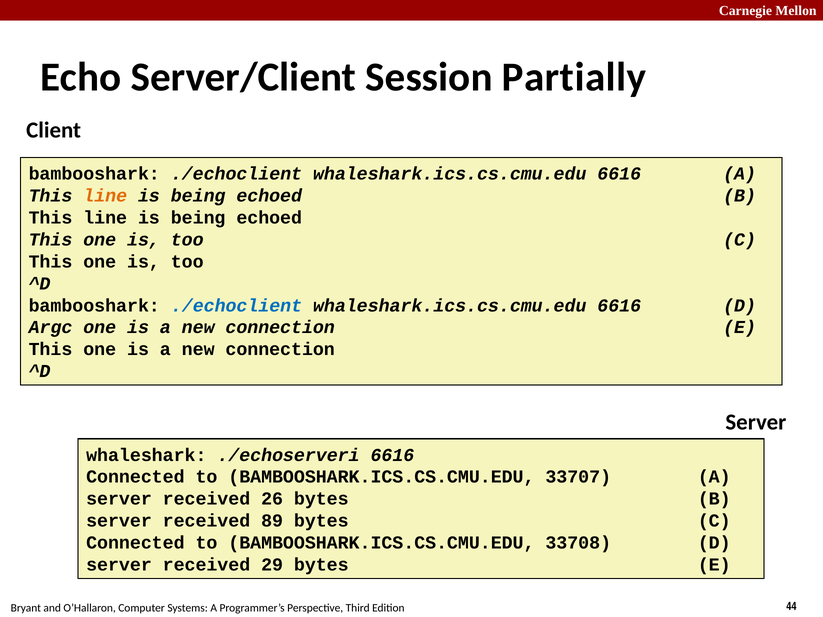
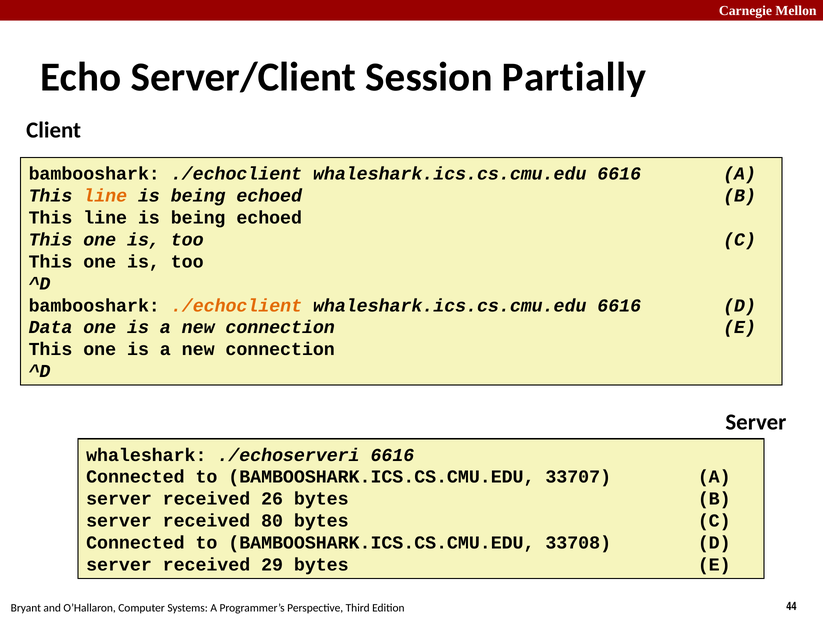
./echoclient at (237, 306) colour: blue -> orange
Argc: Argc -> Data
89: 89 -> 80
